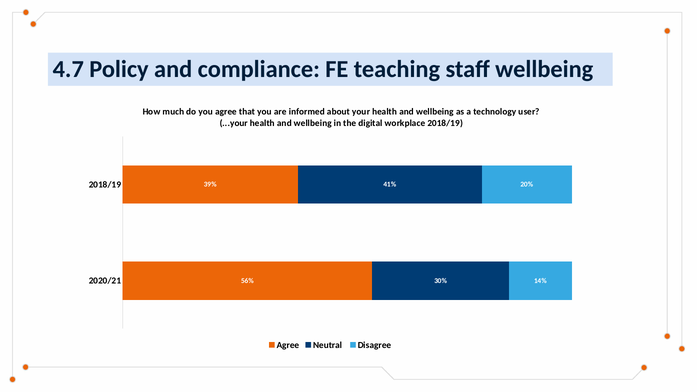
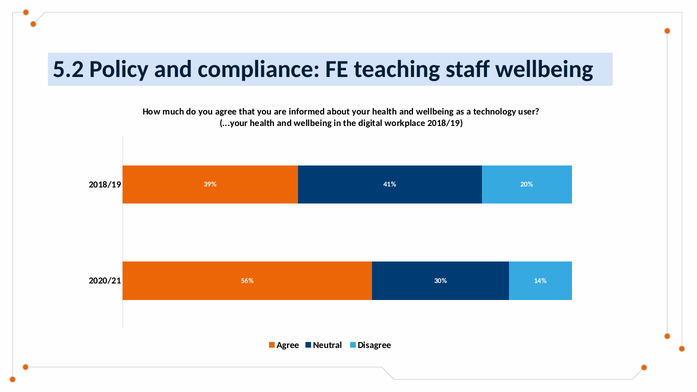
4.7: 4.7 -> 5.2
